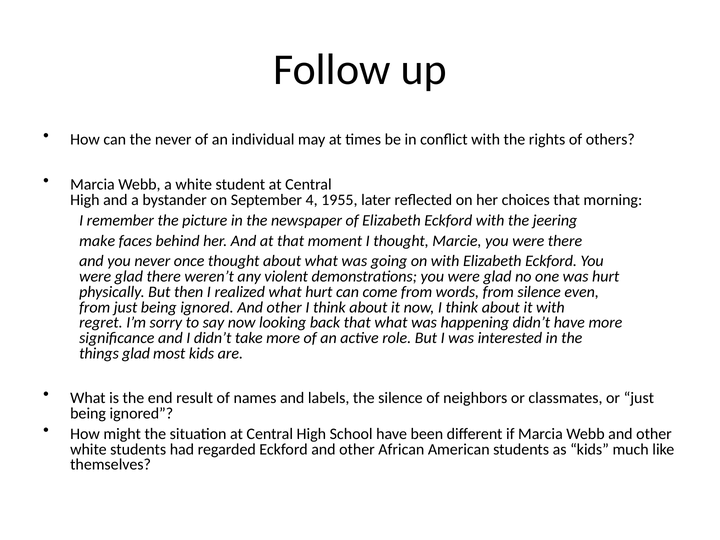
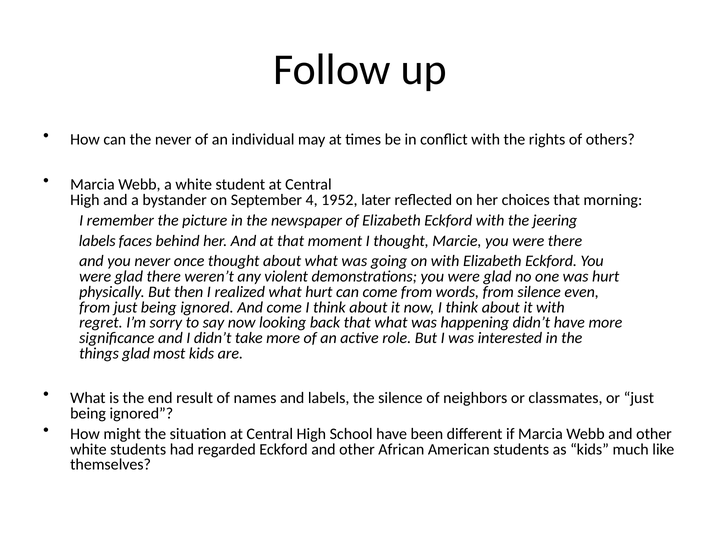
1955: 1955 -> 1952
make at (97, 241): make -> labels
ignored And other: other -> come
